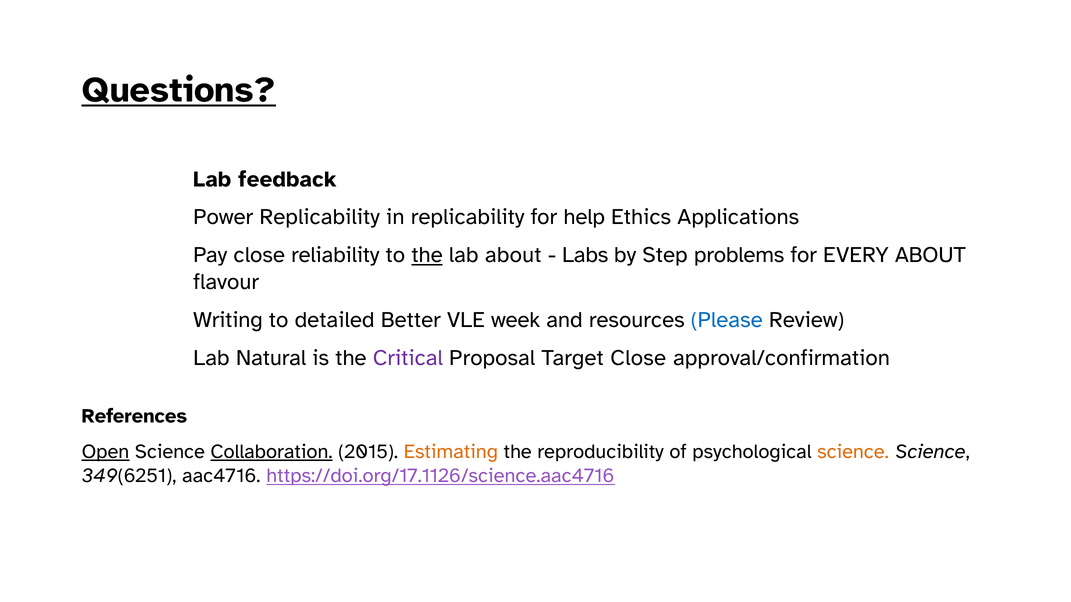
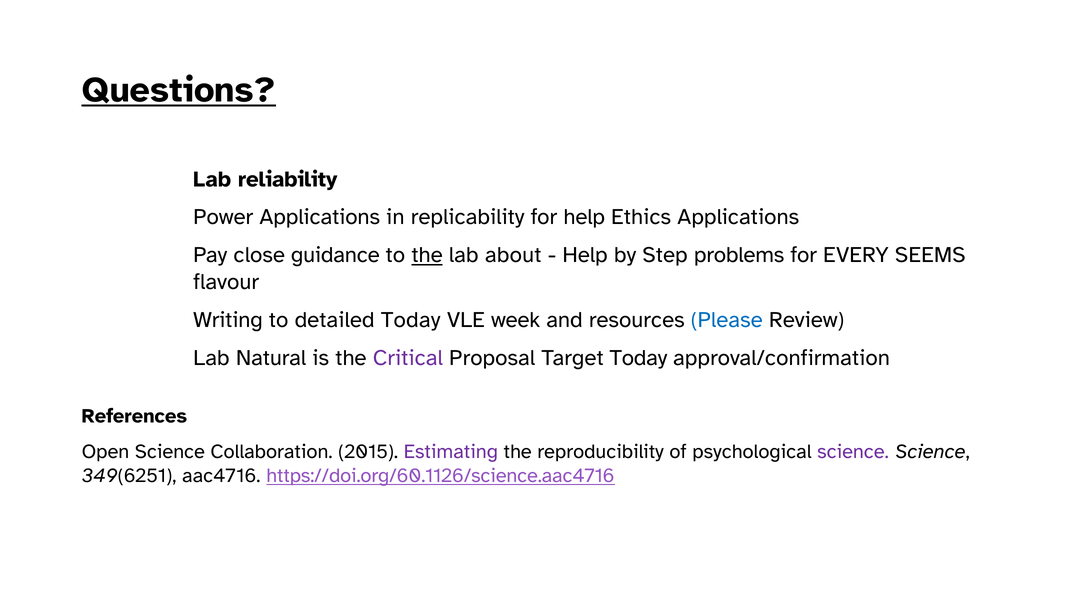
feedback: feedback -> reliability
Power Replicability: Replicability -> Applications
reliability: reliability -> guidance
Labs at (585, 255): Labs -> Help
EVERY ABOUT: ABOUT -> SEEMS
detailed Better: Better -> Today
Target Close: Close -> Today
Open underline: present -> none
Collaboration underline: present -> none
Estimating colour: orange -> purple
science at (853, 452) colour: orange -> purple
https://doi.org/17.1126/science.aac4716: https://doi.org/17.1126/science.aac4716 -> https://doi.org/60.1126/science.aac4716
